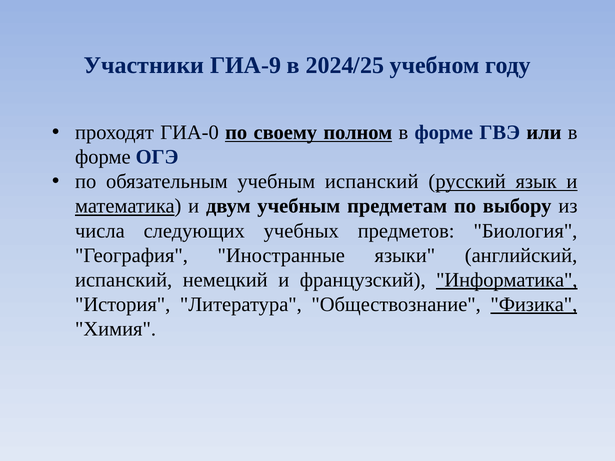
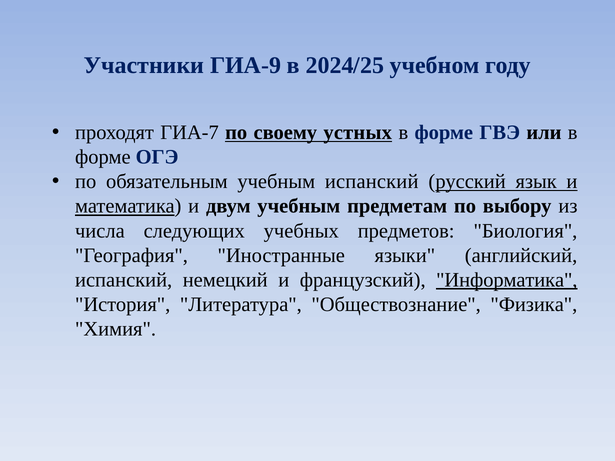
ГИА-0: ГИА-0 -> ГИА-7
полном: полном -> устных
Физика underline: present -> none
